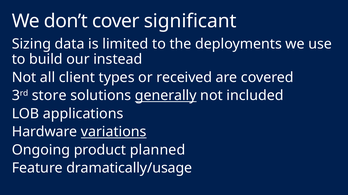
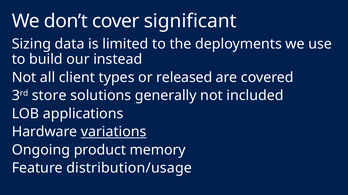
received: received -> released
generally underline: present -> none
planned: planned -> memory
dramatically/usage: dramatically/usage -> distribution/usage
